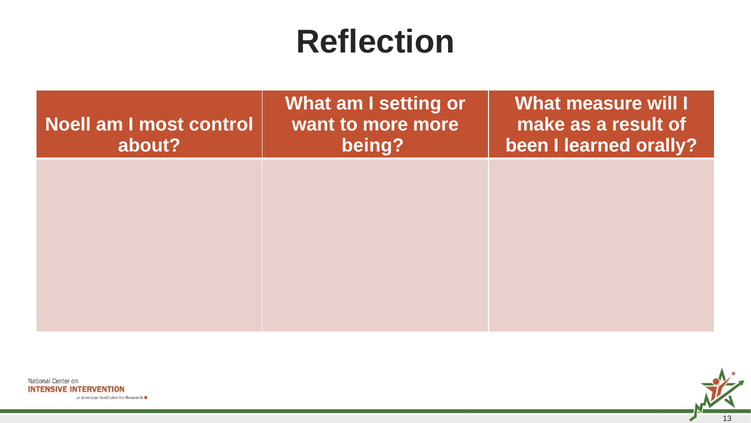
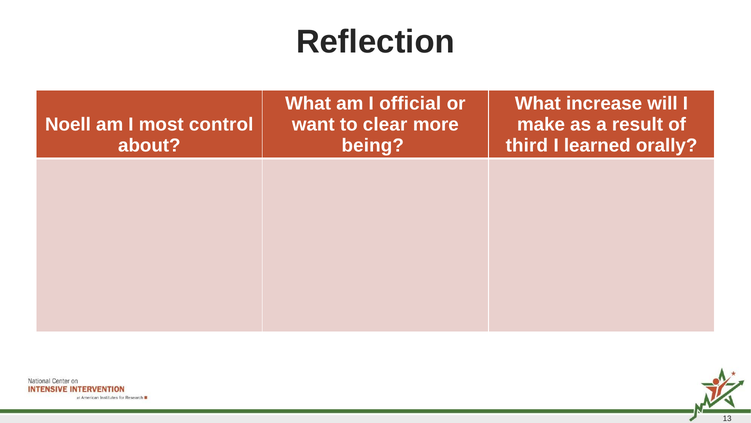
setting: setting -> official
measure: measure -> increase
to more: more -> clear
been: been -> third
